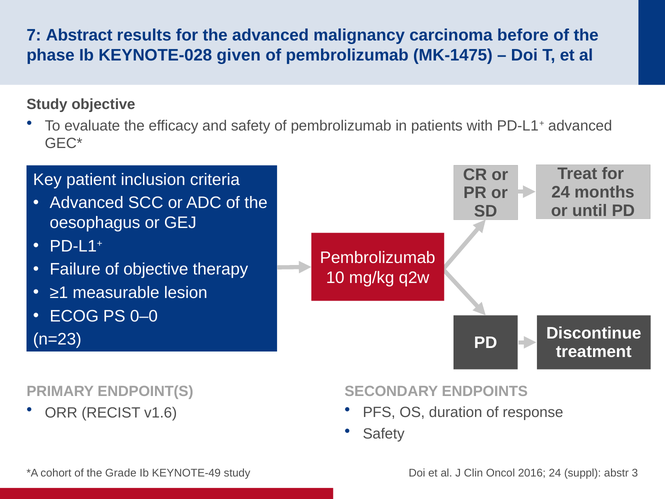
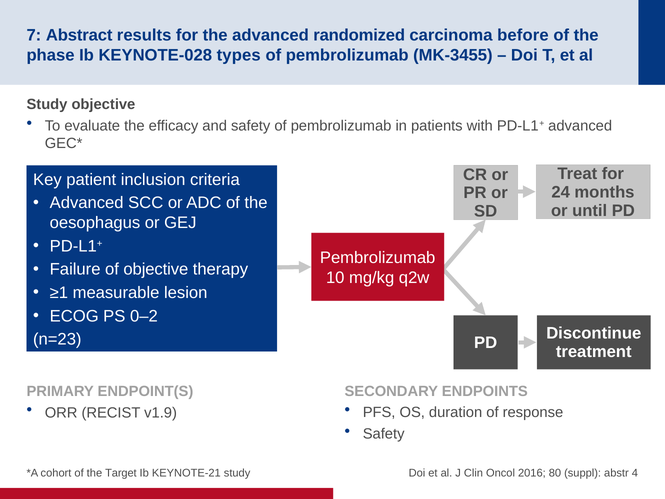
malignancy: malignancy -> randomized
given: given -> types
MK-1475: MK-1475 -> MK-3455
0–0: 0–0 -> 0–2
v1.6: v1.6 -> v1.9
Grade: Grade -> Target
KEYNOTE-49: KEYNOTE-49 -> KEYNOTE-21
2016 24: 24 -> 80
3: 3 -> 4
